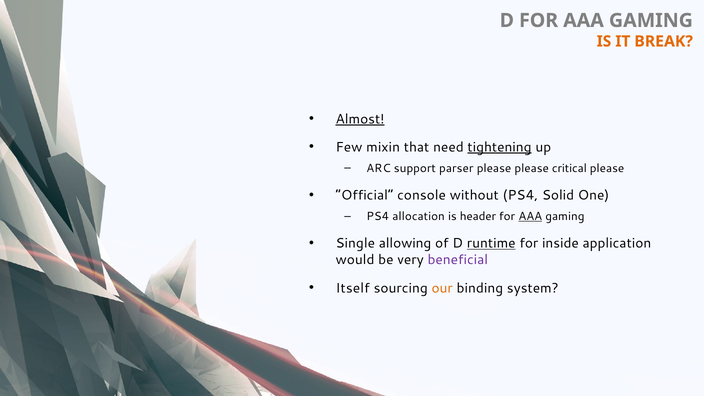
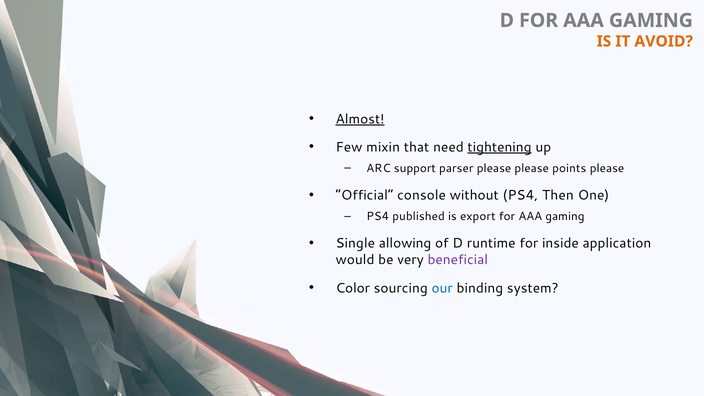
BREAK: BREAK -> AVOID
critical: critical -> points
Solid: Solid -> Then
allocation: allocation -> published
header: header -> export
AAA at (530, 216) underline: present -> none
runtime underline: present -> none
Itself: Itself -> Color
our colour: orange -> blue
